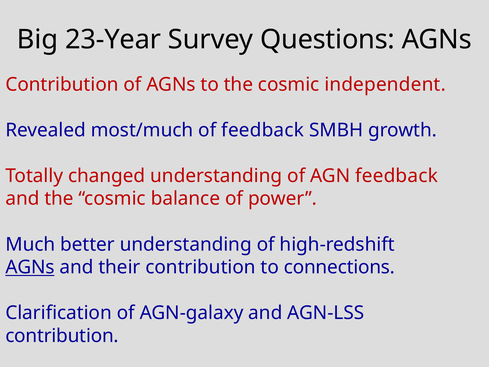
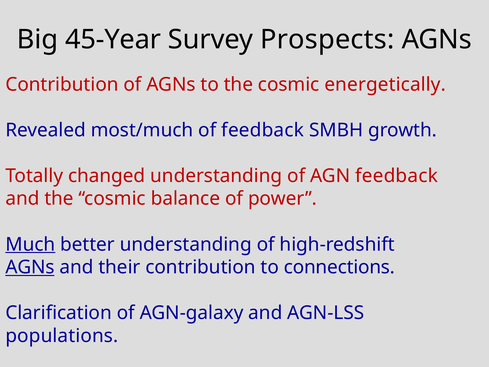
23-Year: 23-Year -> 45-Year
Questions: Questions -> Prospects
independent: independent -> energetically
Much underline: none -> present
contribution at (62, 336): contribution -> populations
